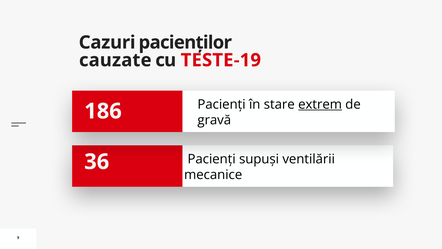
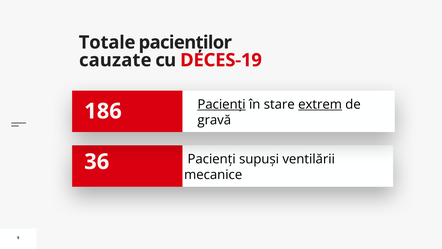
Cazuri: Cazuri -> Totale
TESTE-19: TESTE-19 -> DECES-19
Pacienți at (222, 104) underline: none -> present
